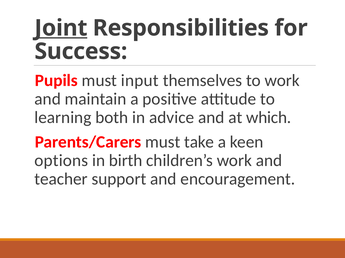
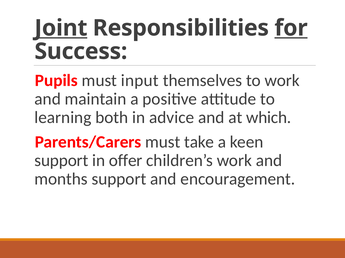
for underline: none -> present
options at (61, 161): options -> support
birth: birth -> offer
teacher: teacher -> months
